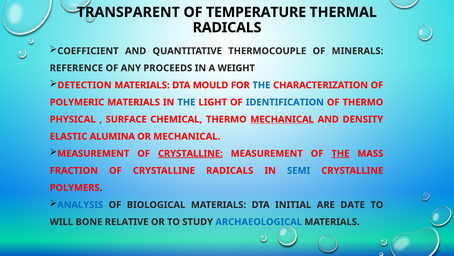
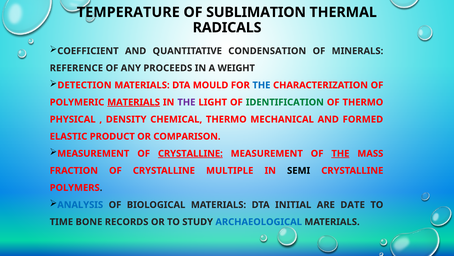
TRANSPARENT: TRANSPARENT -> TEMPERATURE
TEMPERATURE: TEMPERATURE -> SUBLIMATION
THERMOCOUPLE: THERMOCOUPLE -> CONDENSATION
MATERIALS at (134, 102) underline: none -> present
THE at (186, 102) colour: blue -> purple
IDENTIFICATION colour: blue -> green
SURFACE: SURFACE -> DENSITY
MECHANICAL at (282, 119) underline: present -> none
DENSITY: DENSITY -> FORMED
ALUMINA: ALUMINA -> PRODUCT
OR MECHANICAL: MECHANICAL -> COMPARISON
CRYSTALLINE RADICALS: RADICALS -> MULTIPLE
SEMI colour: blue -> black
WILL: WILL -> TIME
RELATIVE: RELATIVE -> RECORDS
